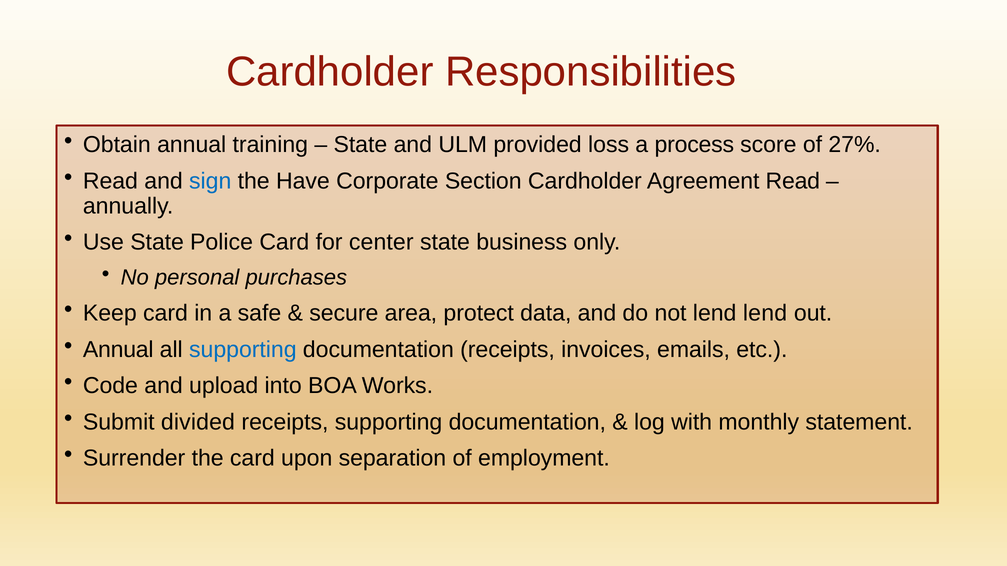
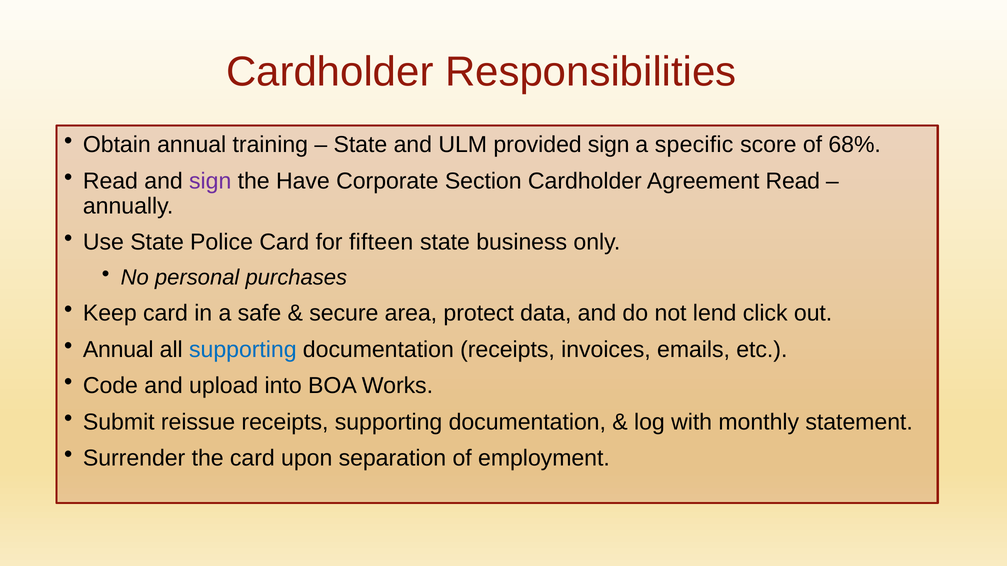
provided loss: loss -> sign
process: process -> specific
27%: 27% -> 68%
sign at (210, 181) colour: blue -> purple
center: center -> fifteen
lend lend: lend -> click
divided: divided -> reissue
